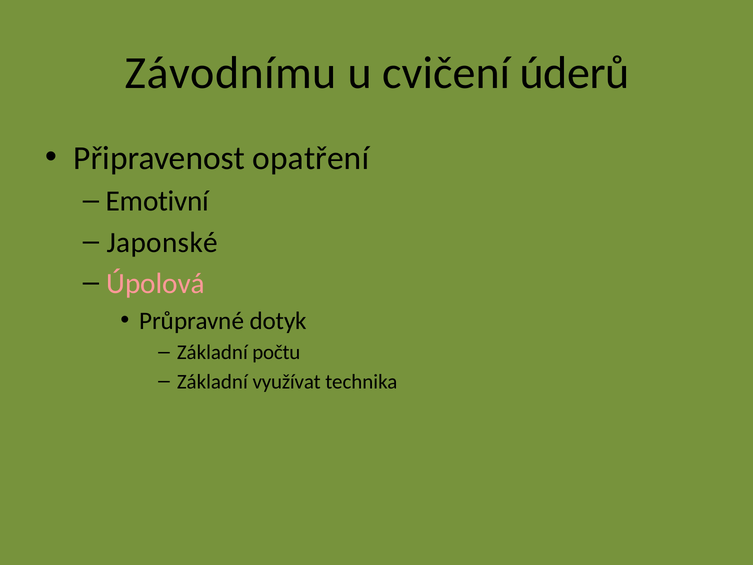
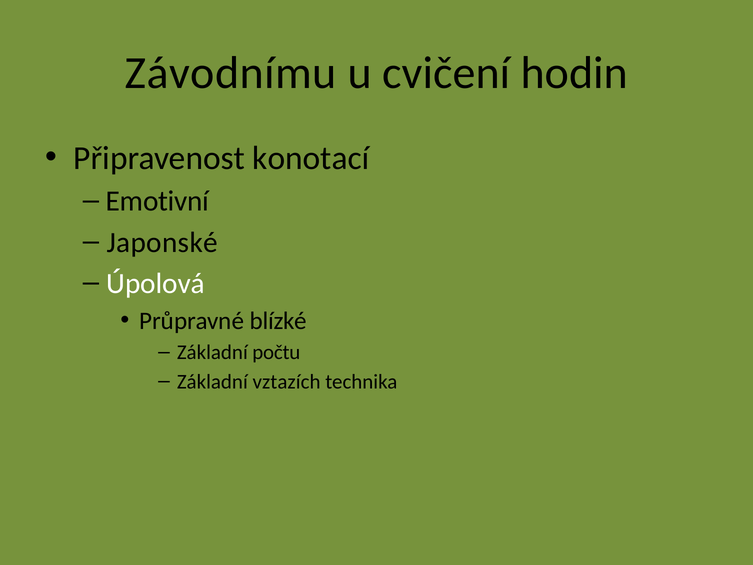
úderů: úderů -> hodin
opatření: opatření -> konotací
Úpolová colour: pink -> white
dotyk: dotyk -> blízké
využívat: využívat -> vztazích
